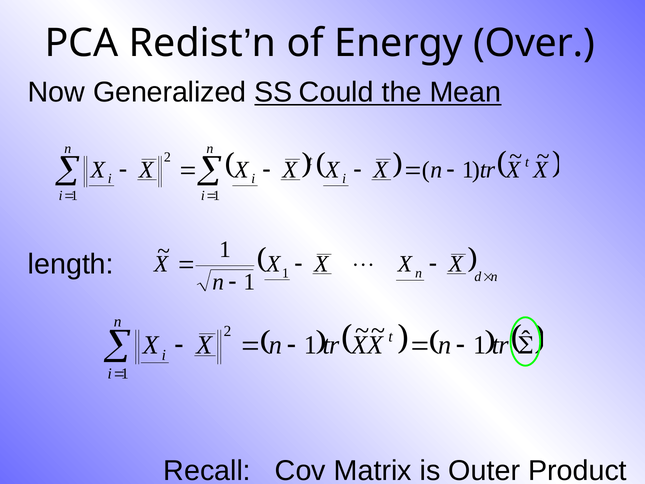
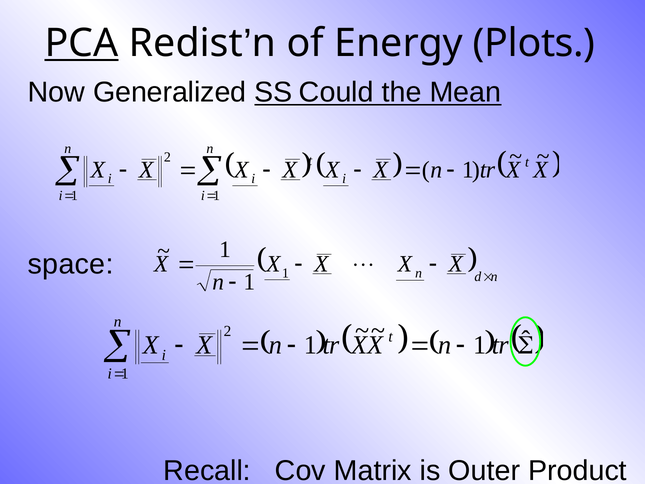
PCA underline: none -> present
Over: Over -> Plots
length: length -> space
